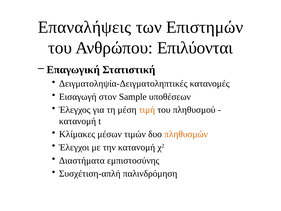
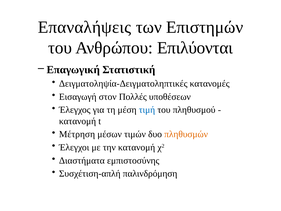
Sample: Sample -> Πολλές
τιμή colour: orange -> blue
Κλίμακες: Κλίμακες -> Μέτρηση
